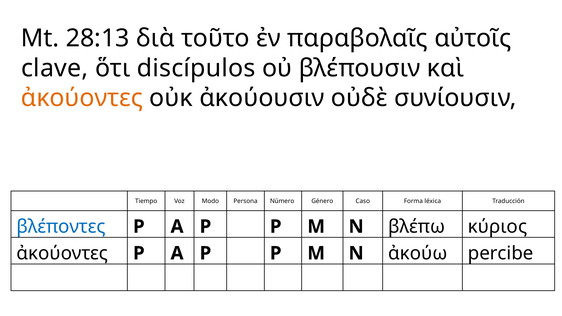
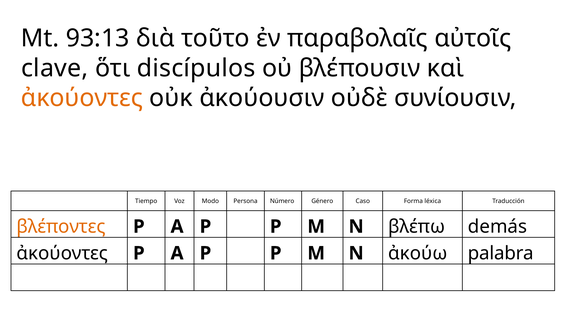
28:13: 28:13 -> 93:13
βλέποντες colour: blue -> orange
κύριος: κύριος -> demás
percibe: percibe -> palabra
